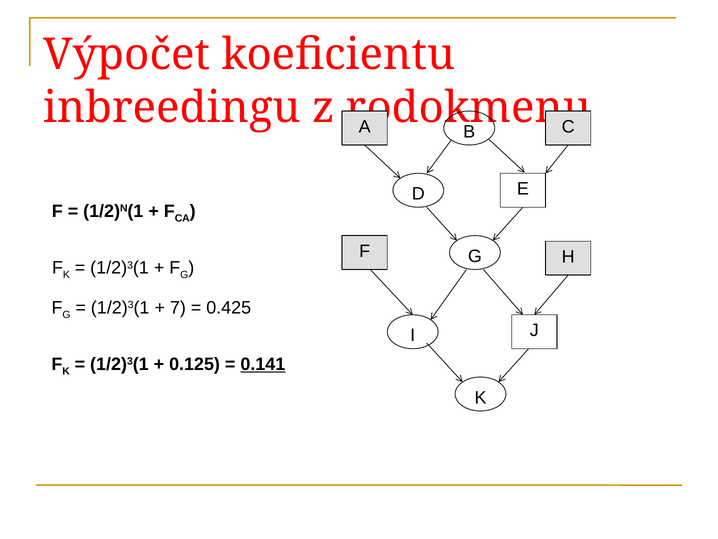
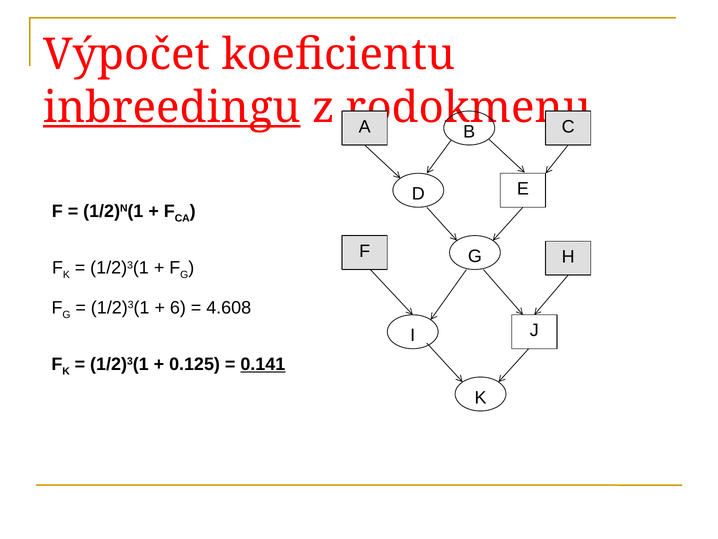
inbreedingu underline: none -> present
7: 7 -> 6
0.425: 0.425 -> 4.608
